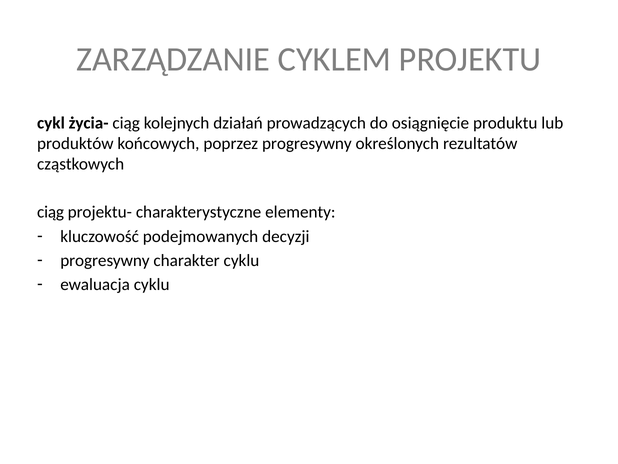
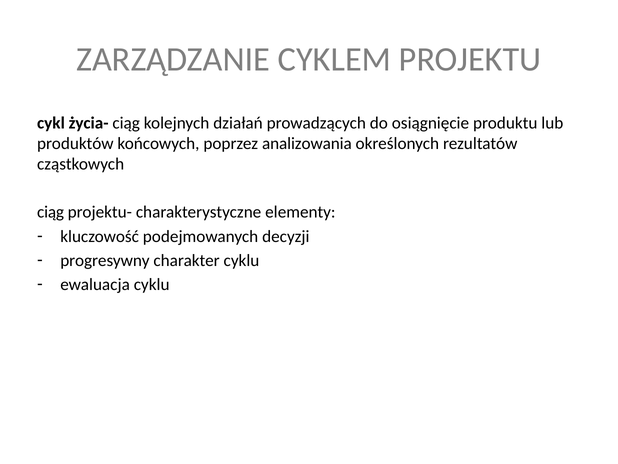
poprzez progresywny: progresywny -> analizowania
